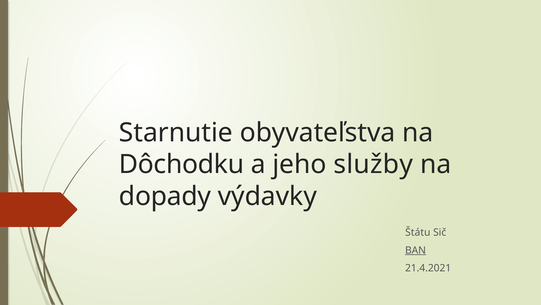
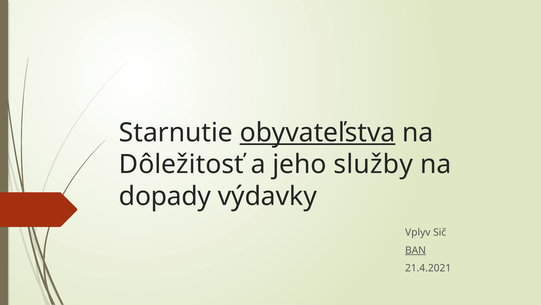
obyvateľstva underline: none -> present
Dôchodku: Dôchodku -> Dôležitosť
Štátu: Štátu -> Vplyv
